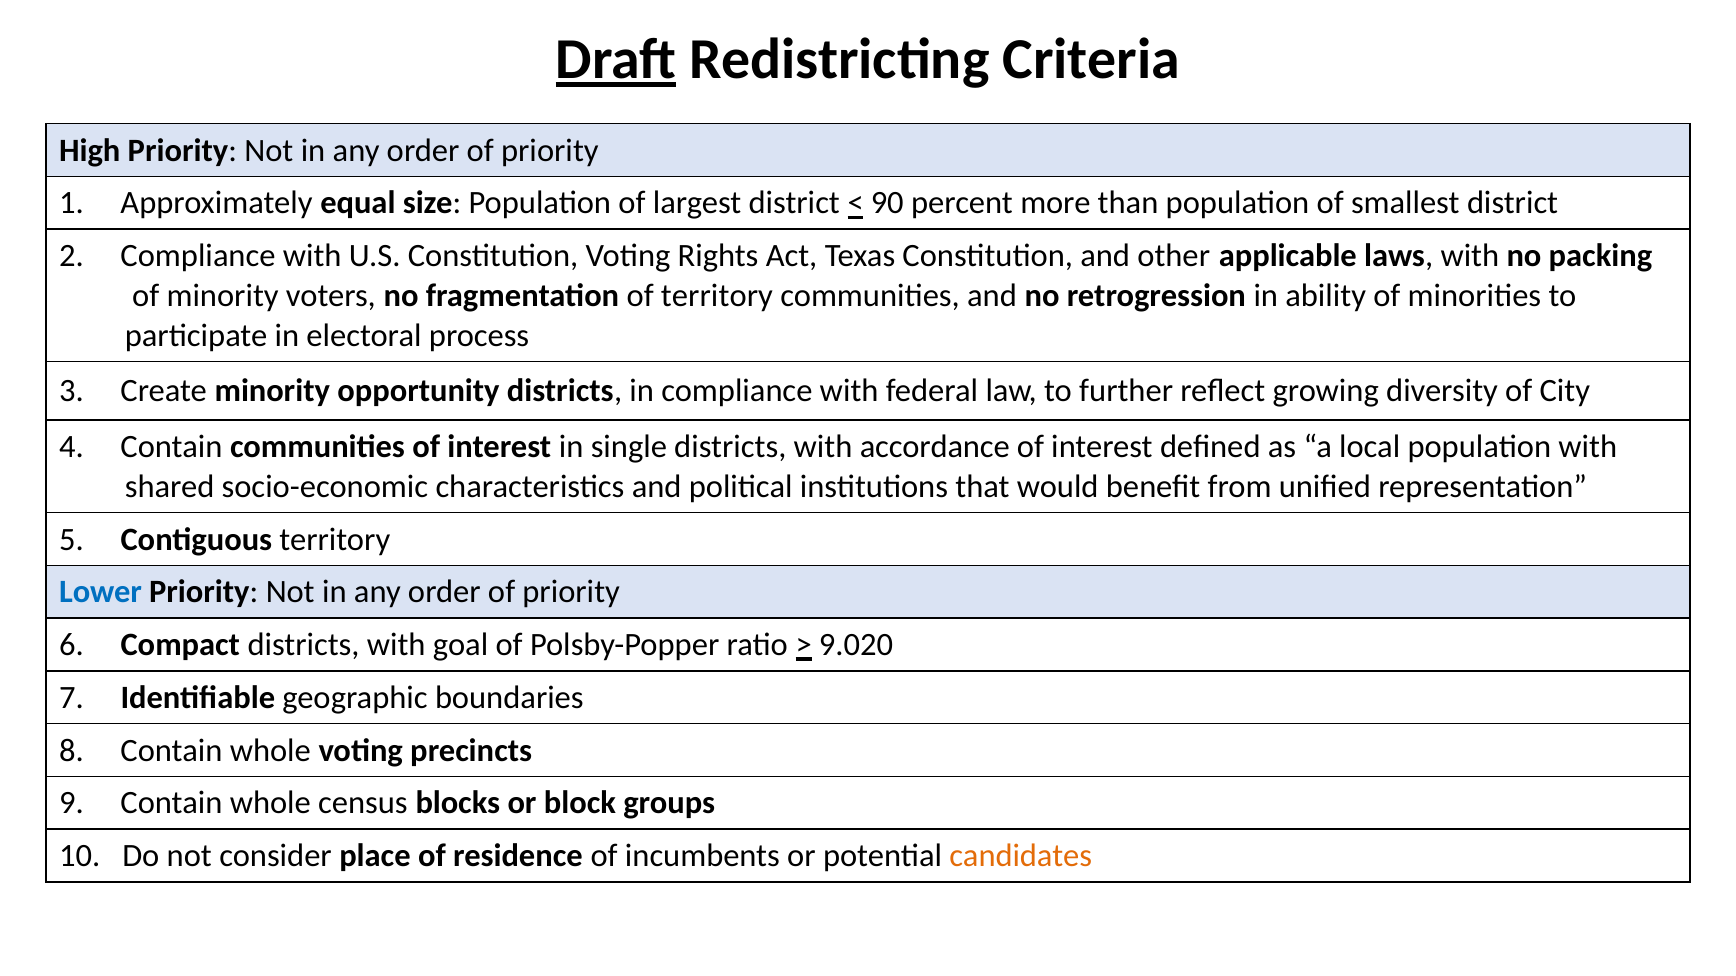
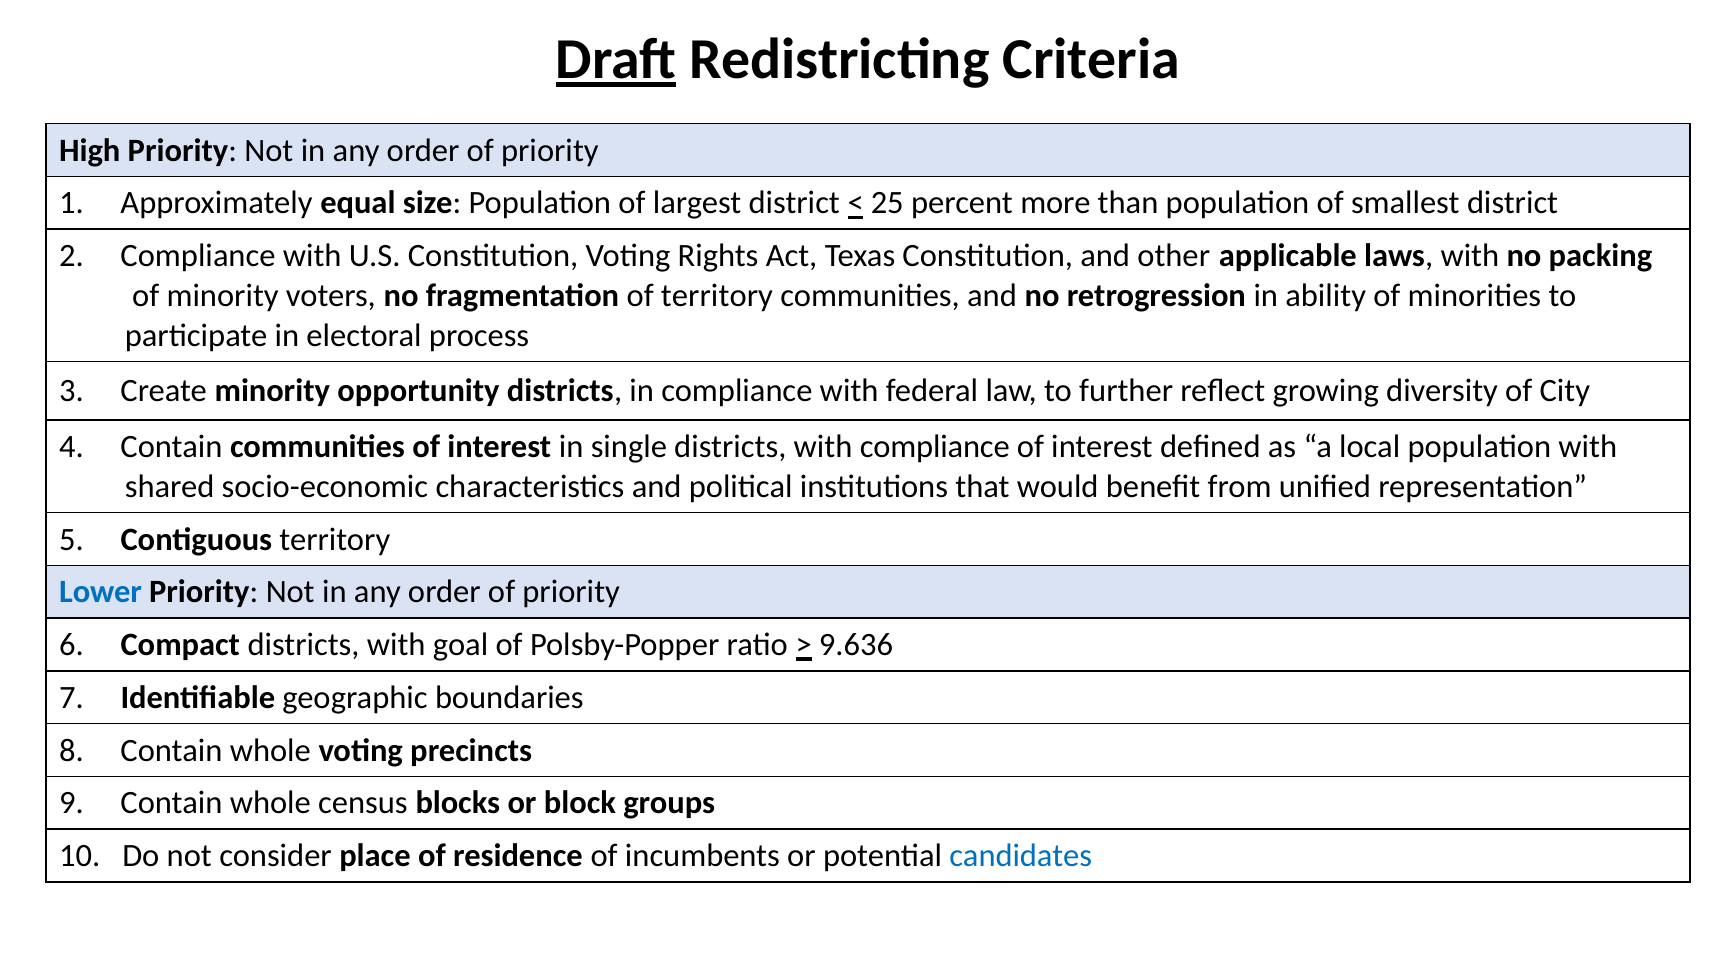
90: 90 -> 25
with accordance: accordance -> compliance
9.020: 9.020 -> 9.636
candidates colour: orange -> blue
